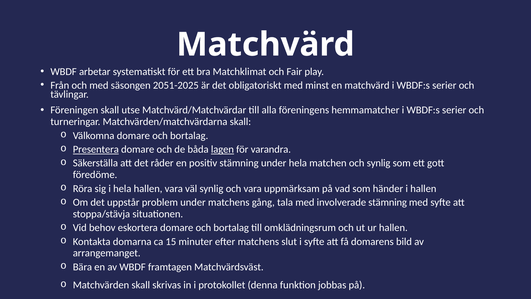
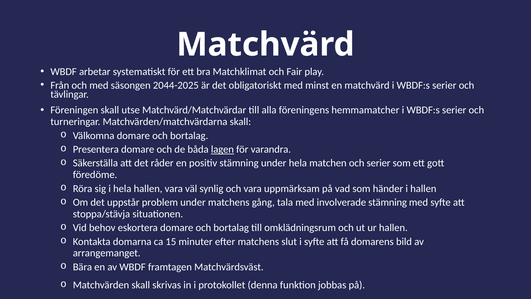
2051-2025: 2051-2025 -> 2044-2025
Presentera underline: present -> none
och synlig: synlig -> serier
